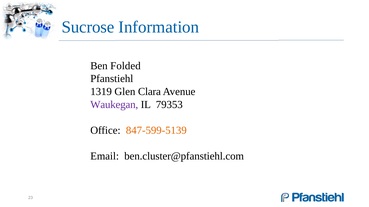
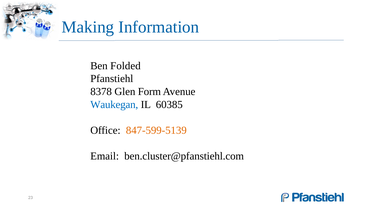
Sucrose: Sucrose -> Making
1319: 1319 -> 8378
Clara: Clara -> Form
Waukegan colour: purple -> blue
79353: 79353 -> 60385
